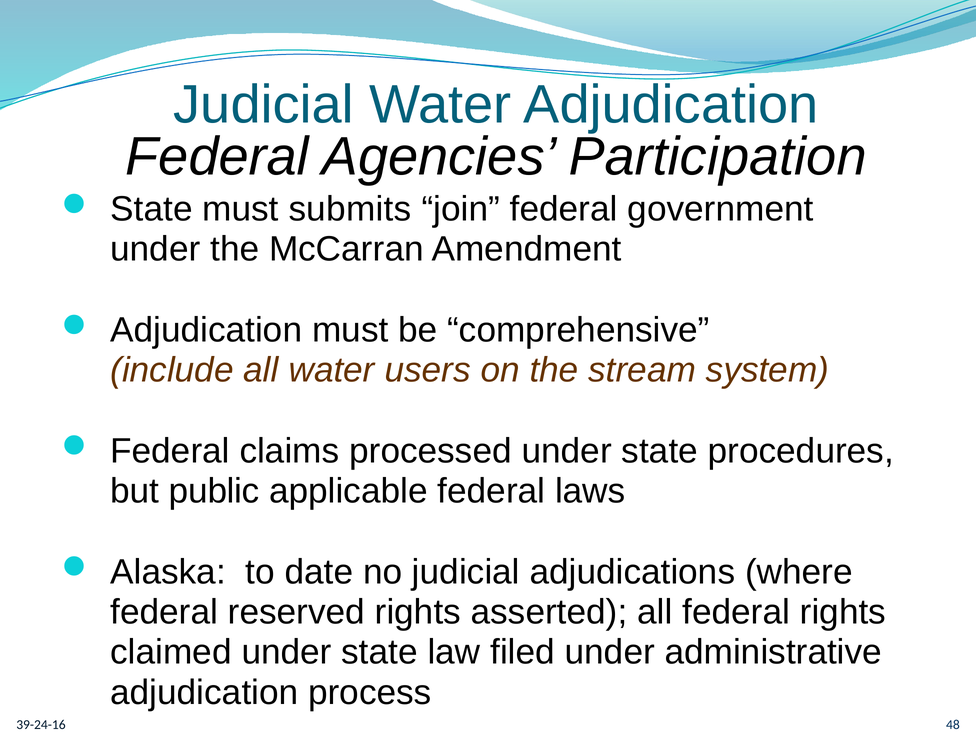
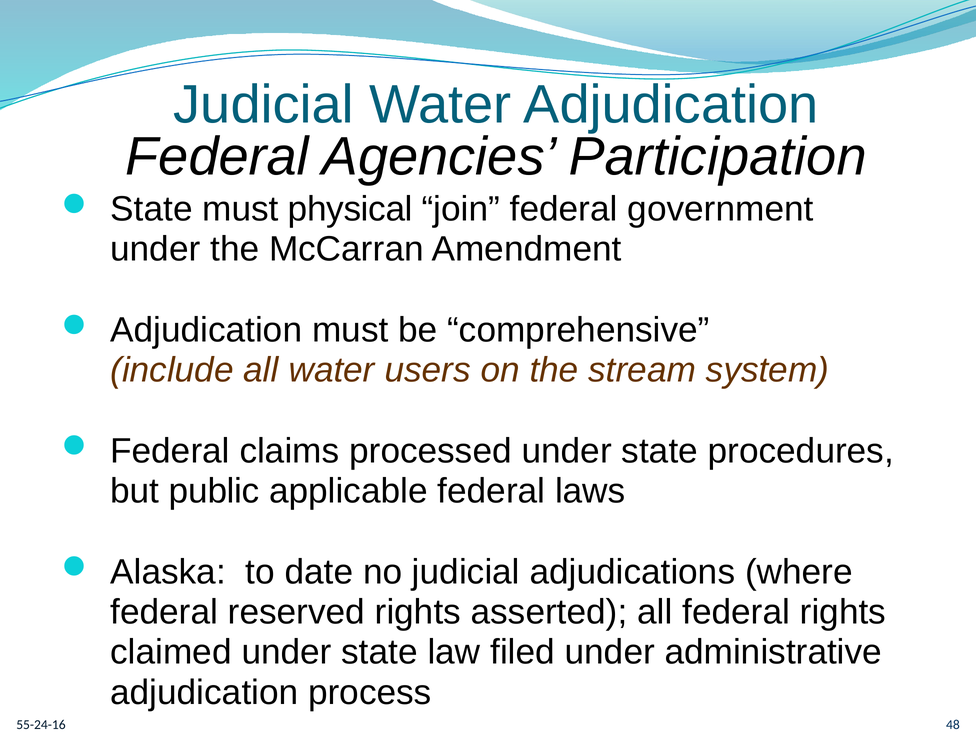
submits: submits -> physical
39-24-16: 39-24-16 -> 55-24-16
